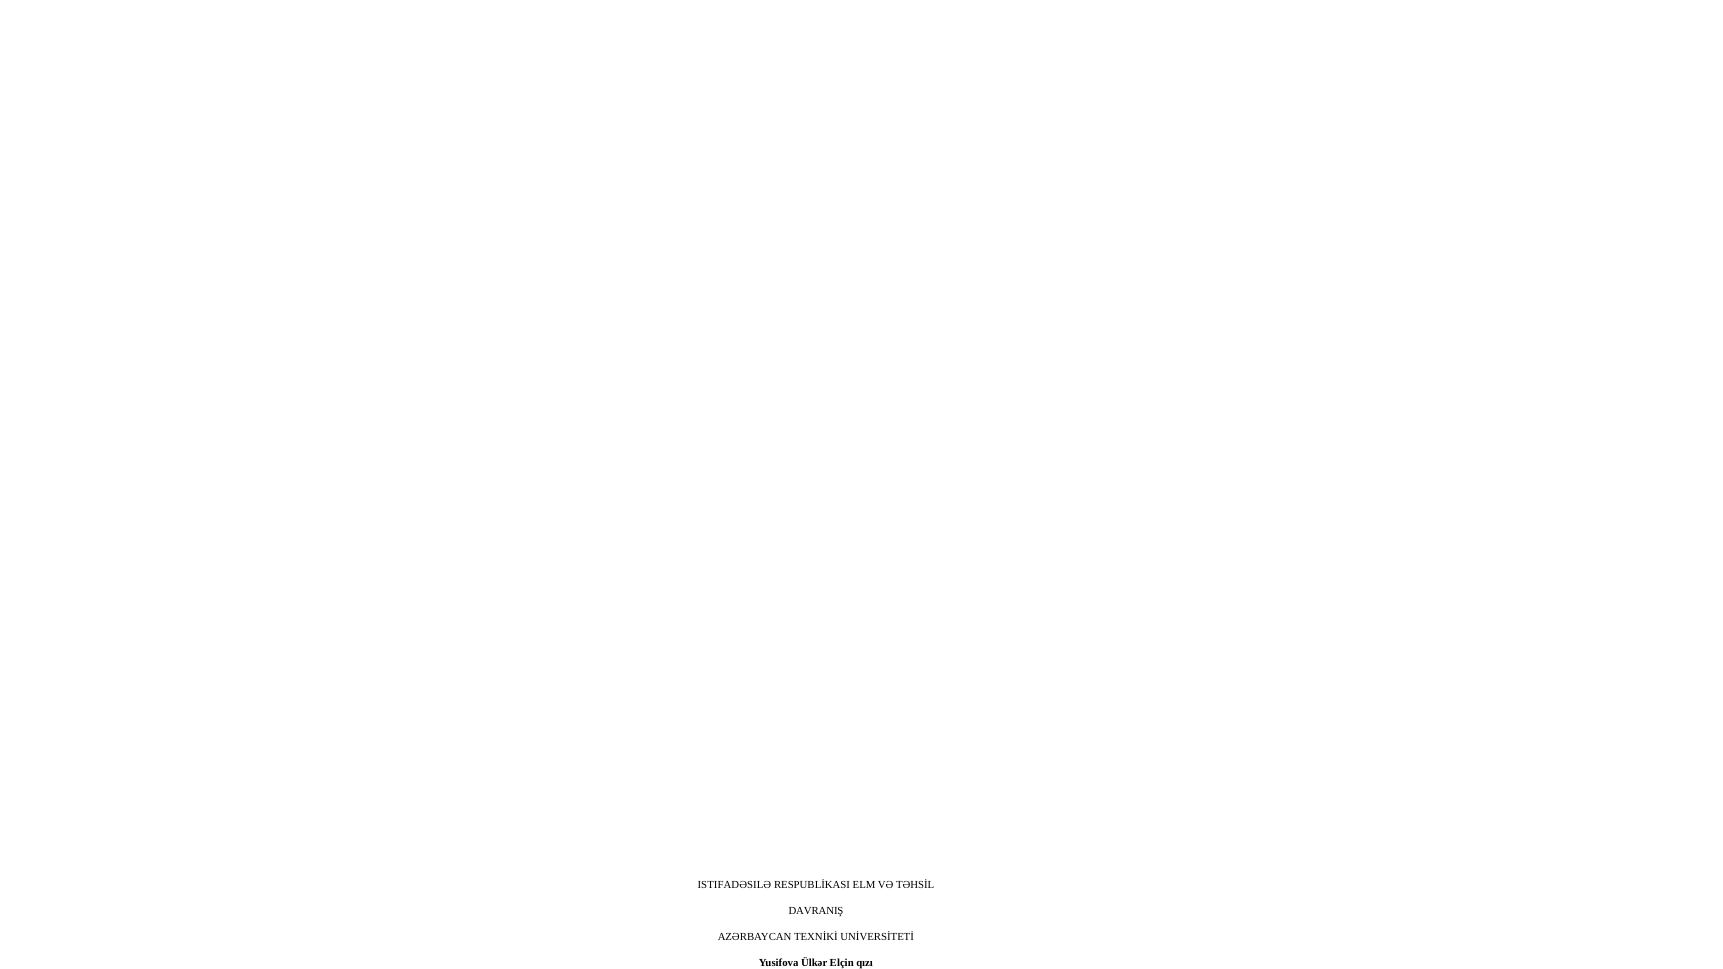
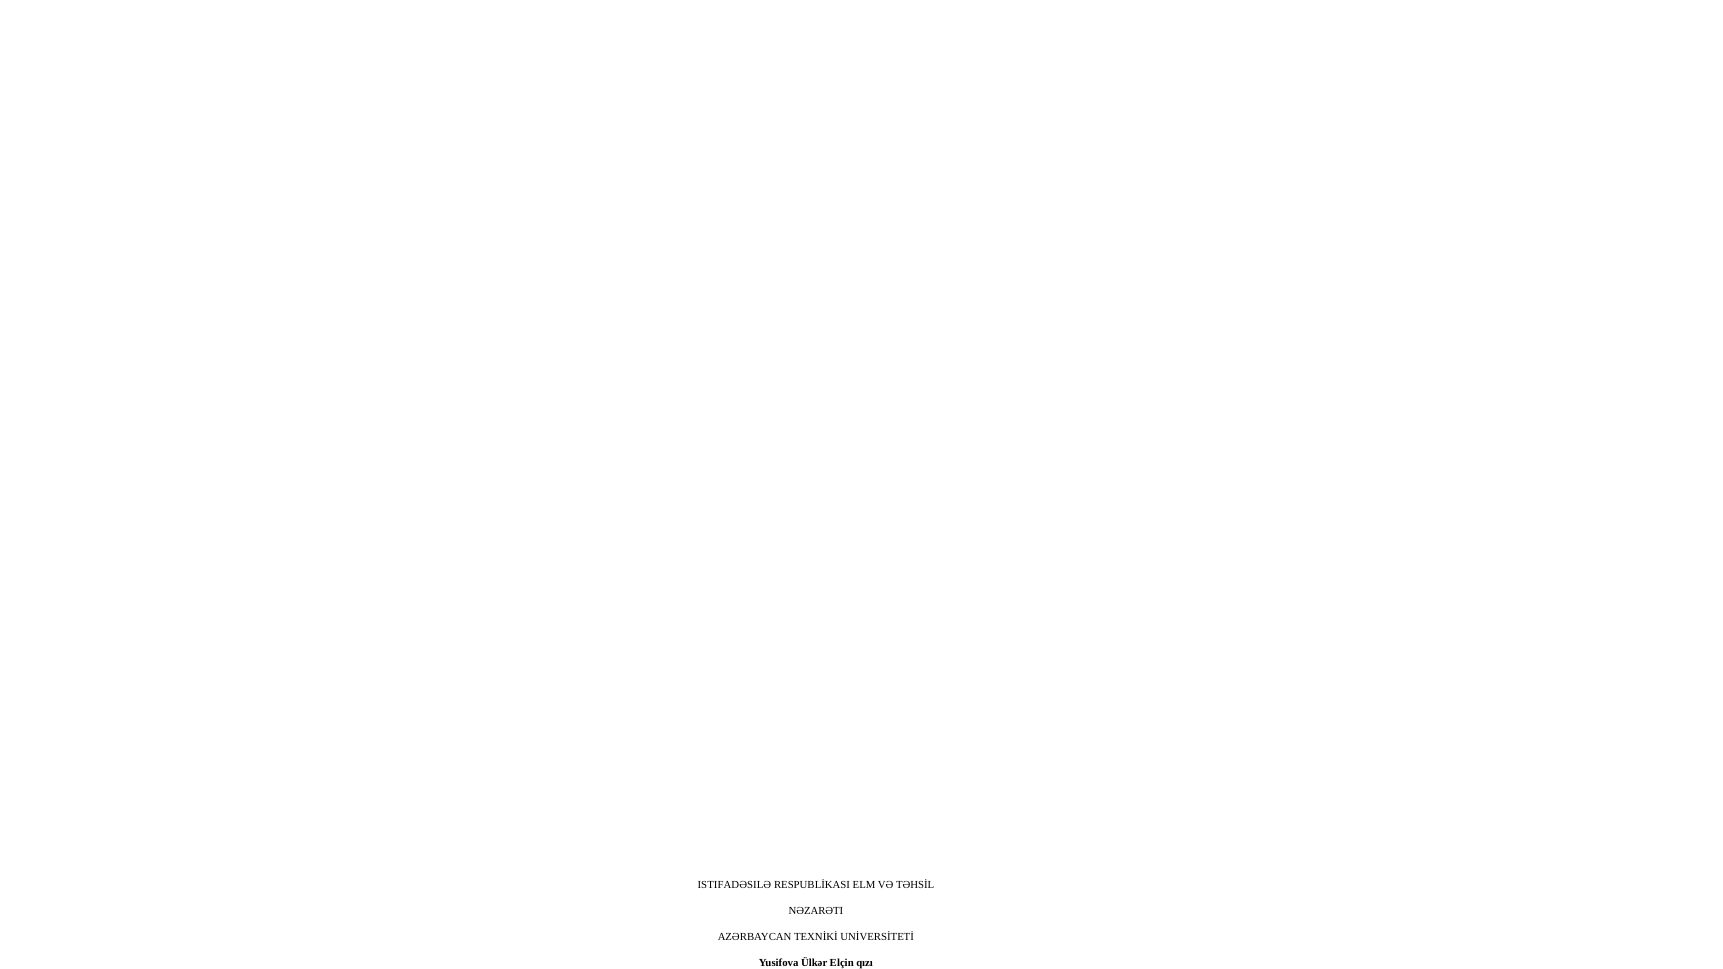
DAVRANIŞ: DAVRANIŞ -> NƏZARƏTI
